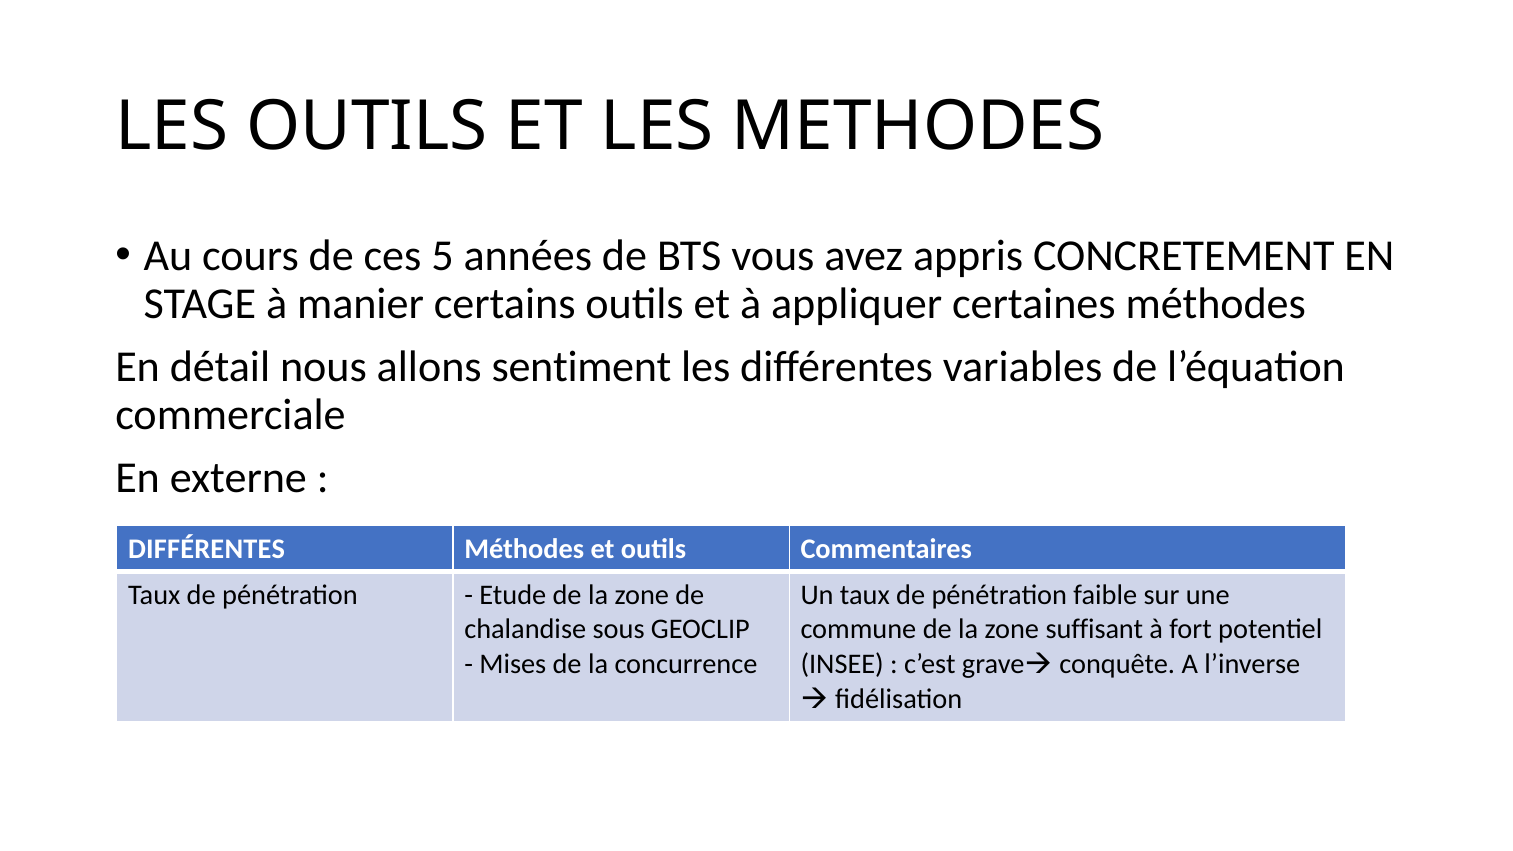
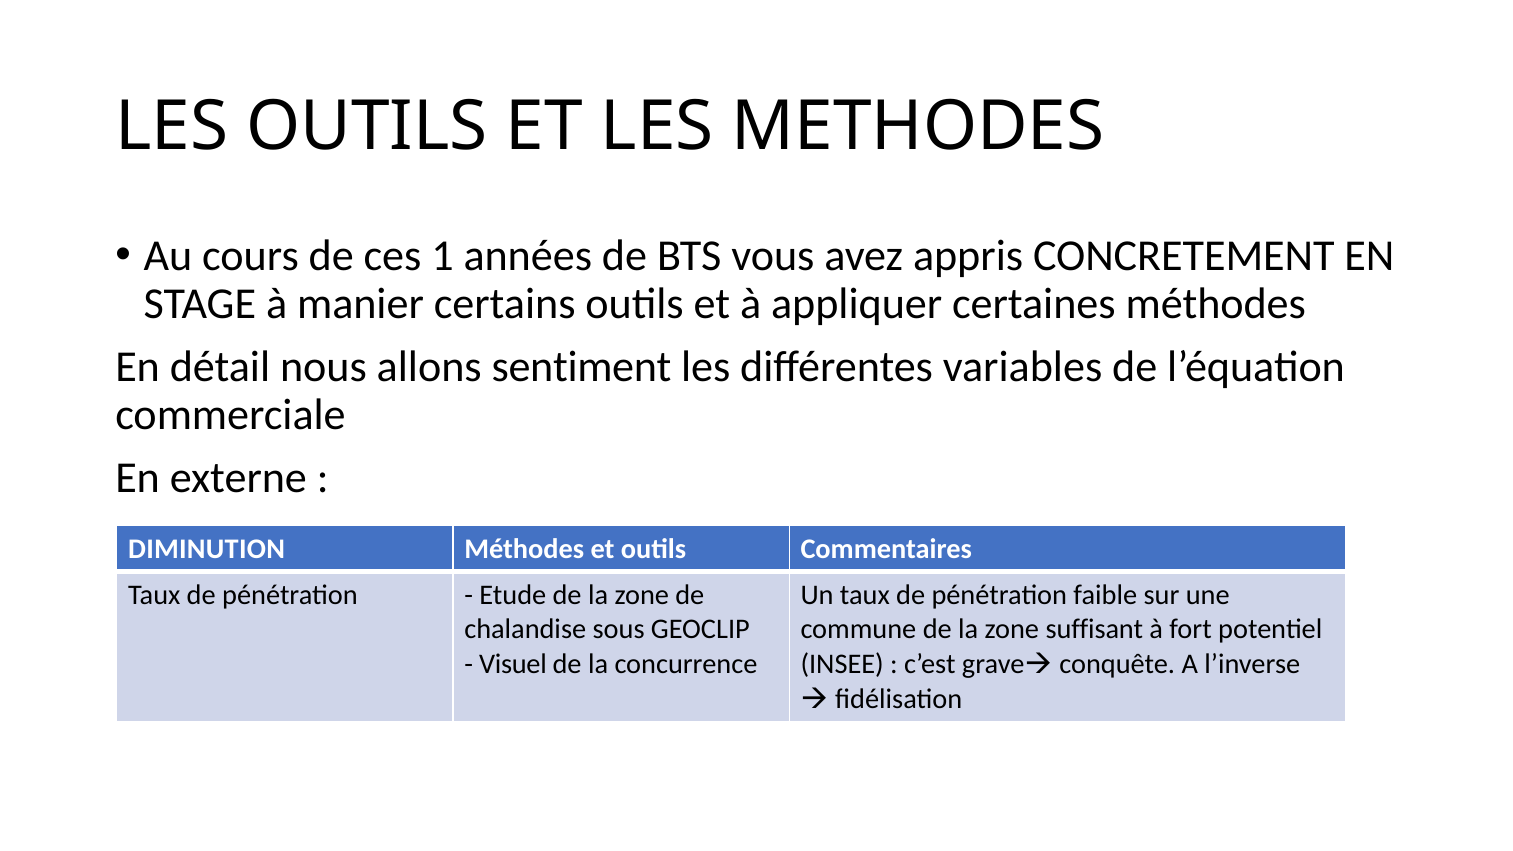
5: 5 -> 1
DIFFÉRENTES at (207, 549): DIFFÉRENTES -> DIMINUTION
Mises: Mises -> Visuel
